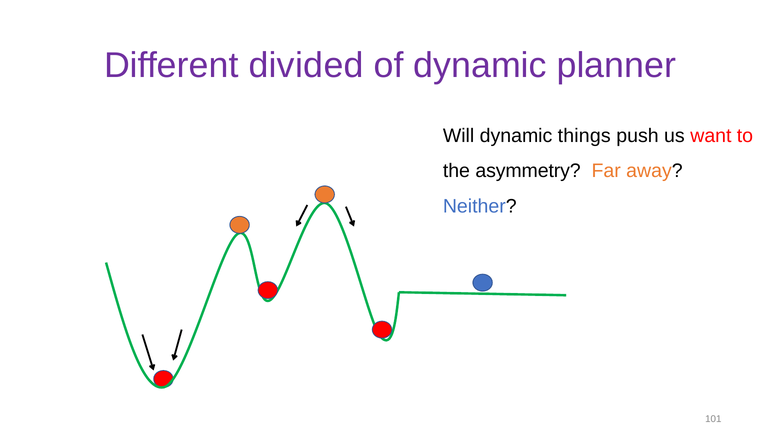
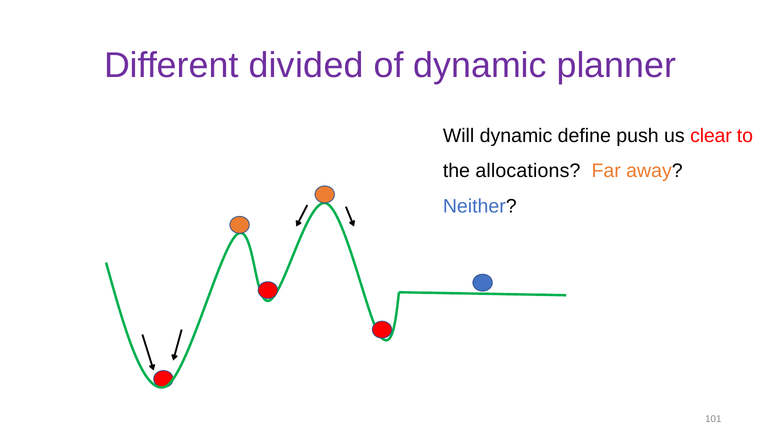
things: things -> define
want: want -> clear
asymmetry: asymmetry -> allocations
